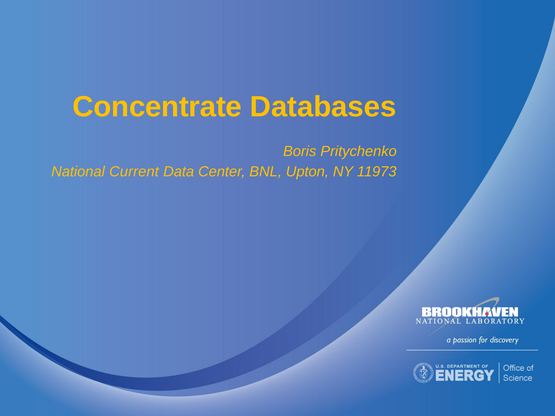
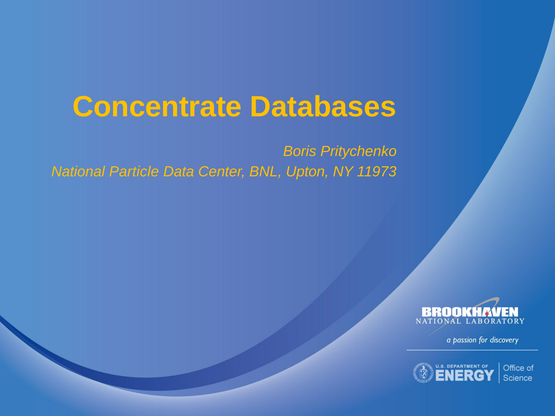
Current: Current -> Particle
